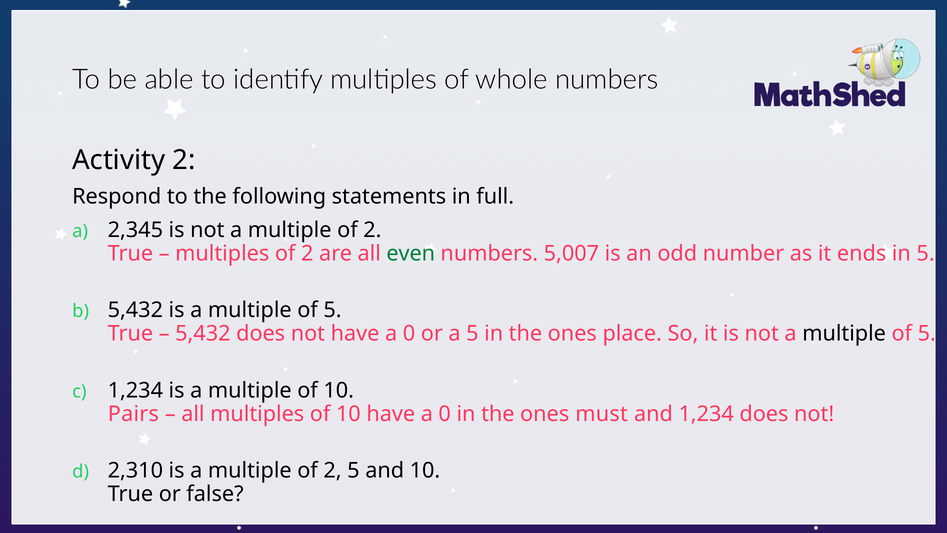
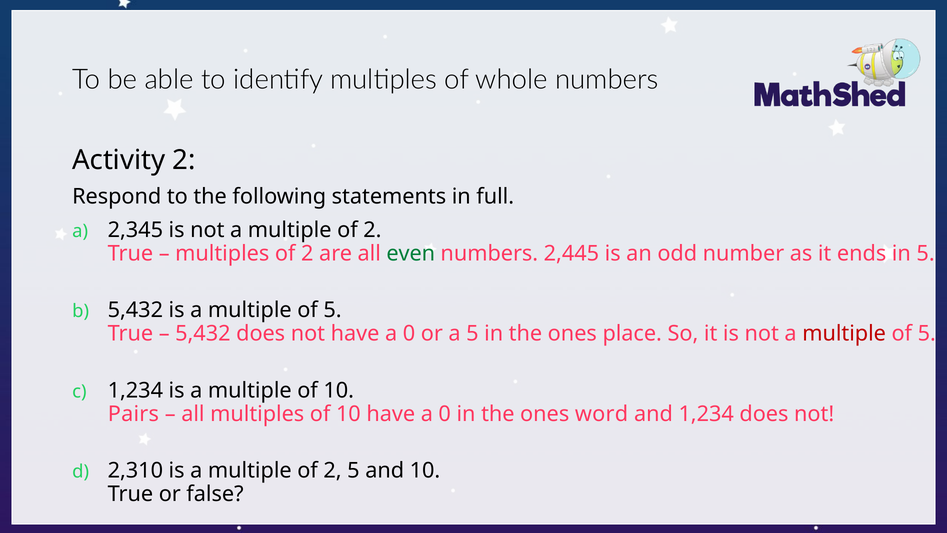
5,007: 5,007 -> 2,445
multiple at (844, 334) colour: black -> red
must: must -> word
